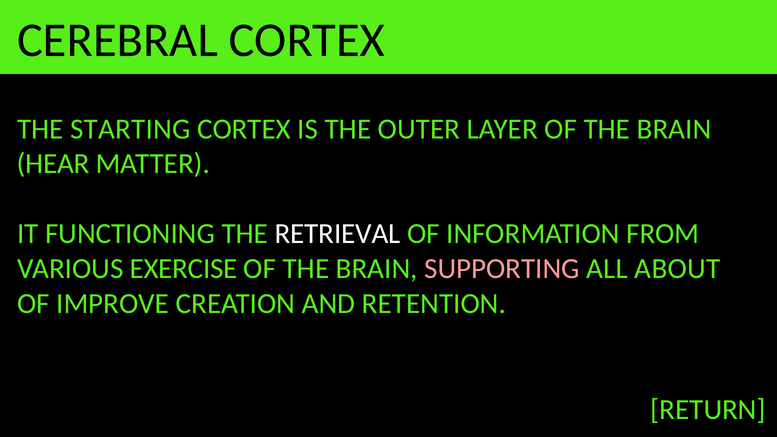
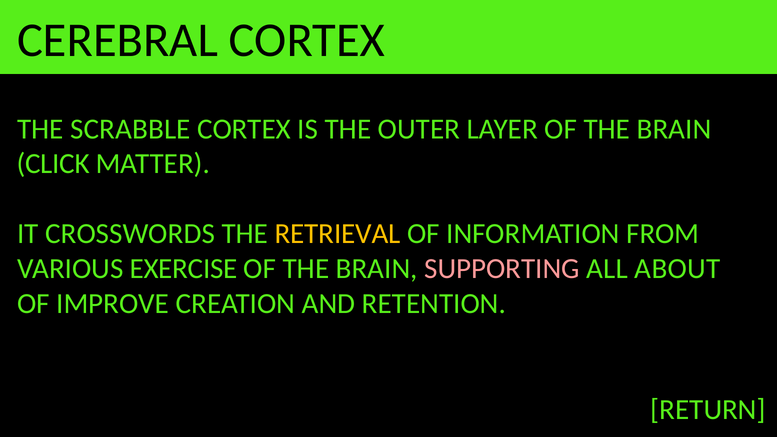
STARTING: STARTING -> SCRABBLE
HEAR: HEAR -> CLICK
FUNCTIONING: FUNCTIONING -> CROSSWORDS
RETRIEVAL colour: white -> yellow
